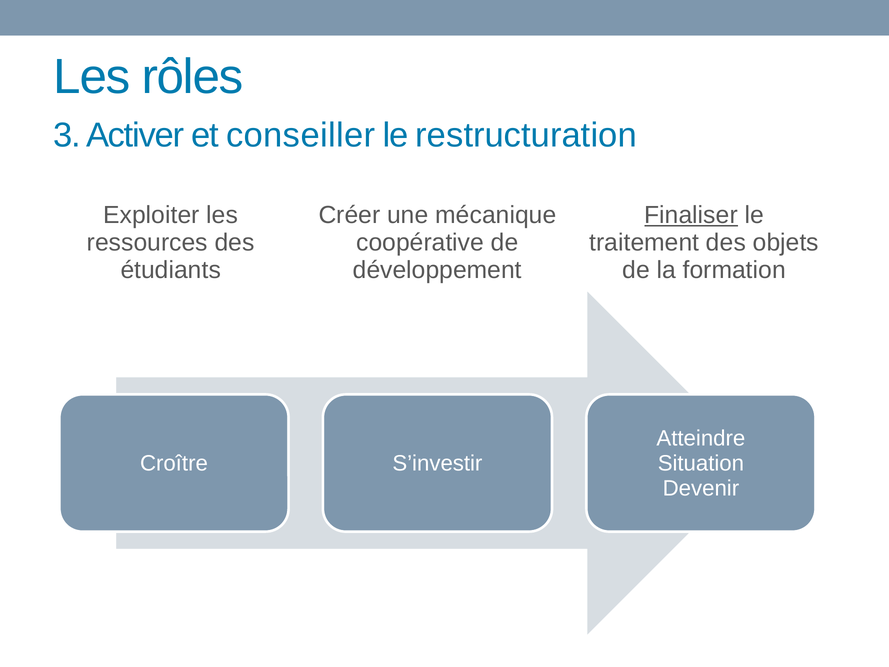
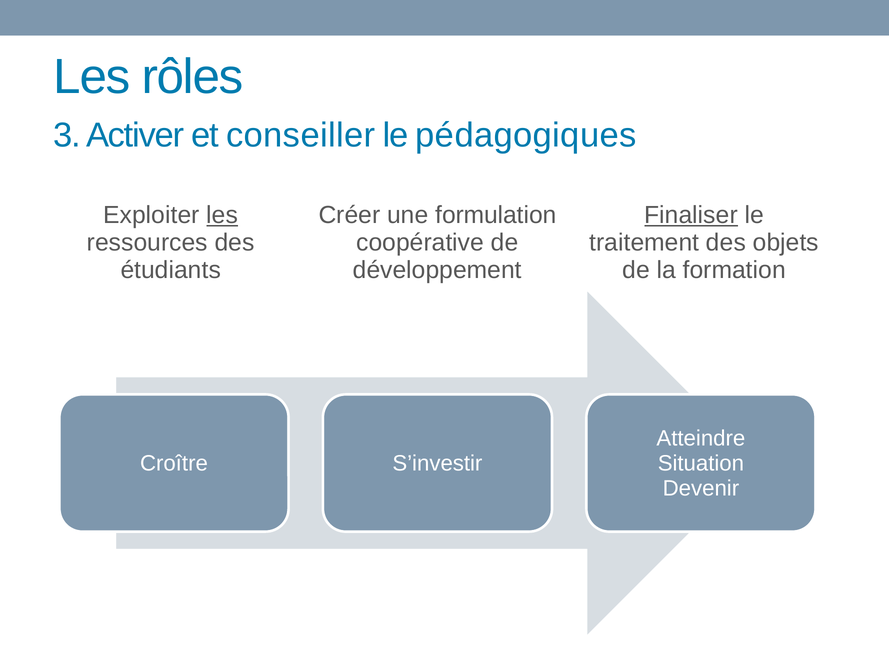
restructuration: restructuration -> pédagogiques
les at (222, 215) underline: none -> present
mécanique: mécanique -> formulation
